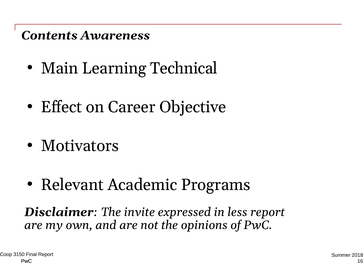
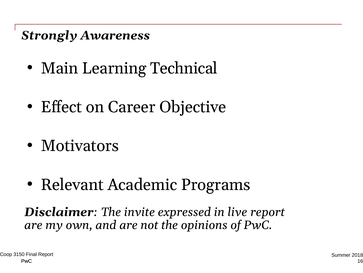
Contents: Contents -> Strongly
less: less -> live
